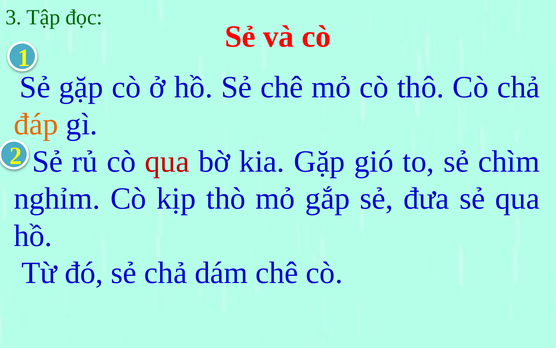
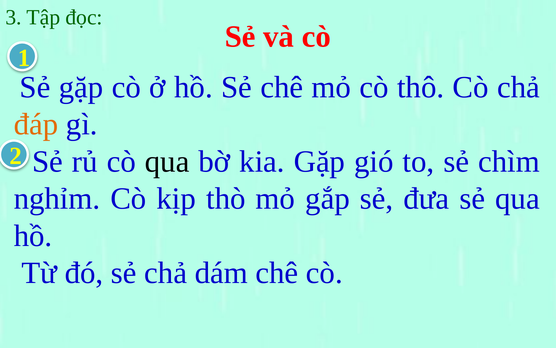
qua at (167, 161) colour: red -> black
